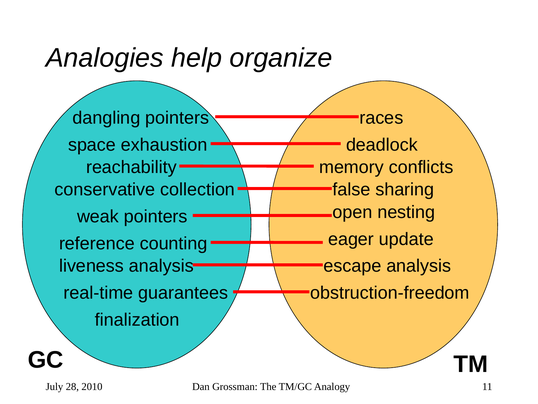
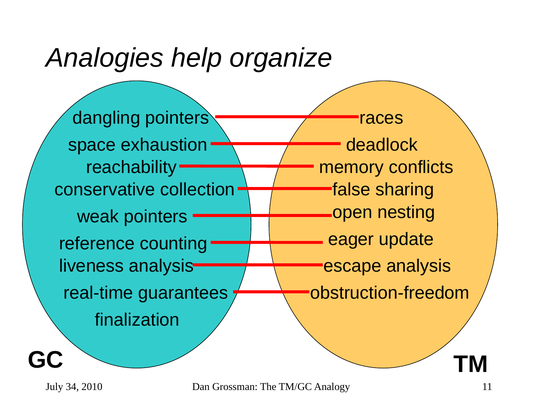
28: 28 -> 34
